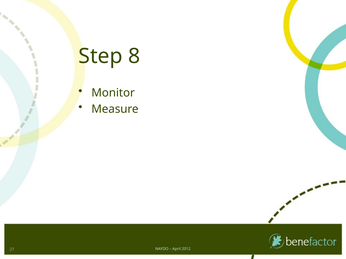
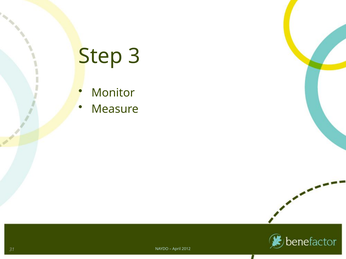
8: 8 -> 3
